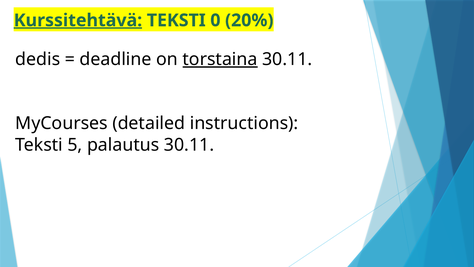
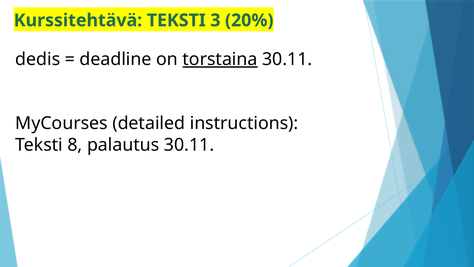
Kurssitehtävä underline: present -> none
0: 0 -> 3
5: 5 -> 8
